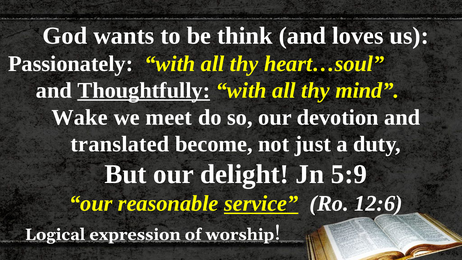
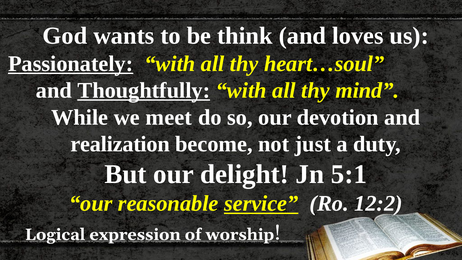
Passionately underline: none -> present
Wake: Wake -> While
translated: translated -> realization
5:9: 5:9 -> 5:1
12:6: 12:6 -> 12:2
